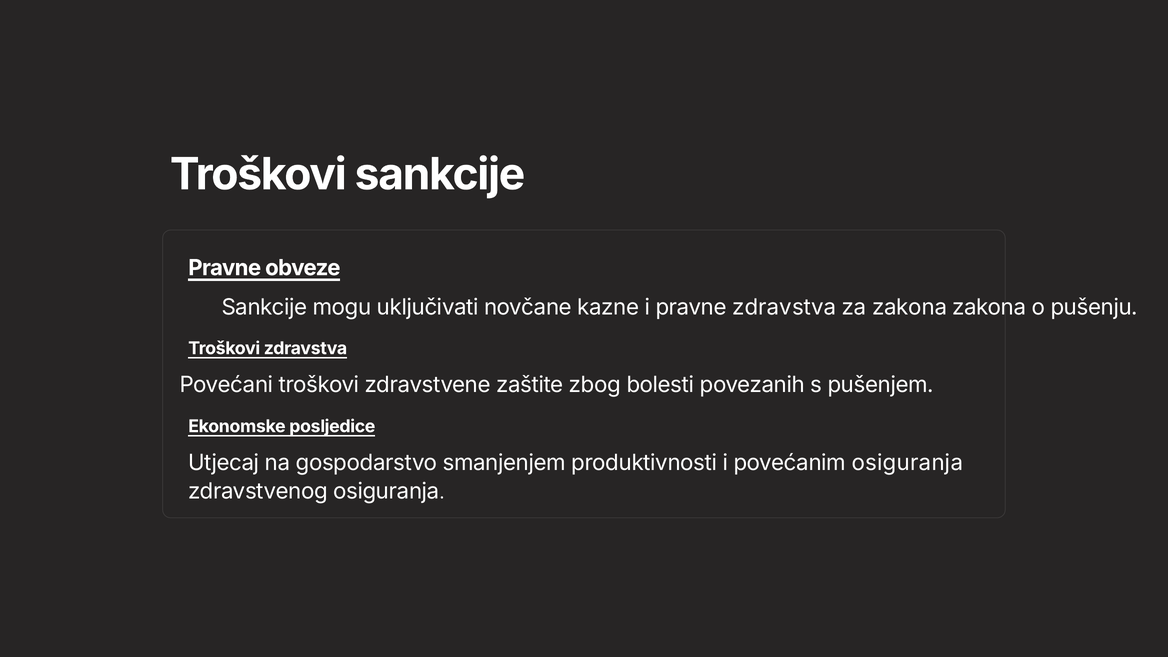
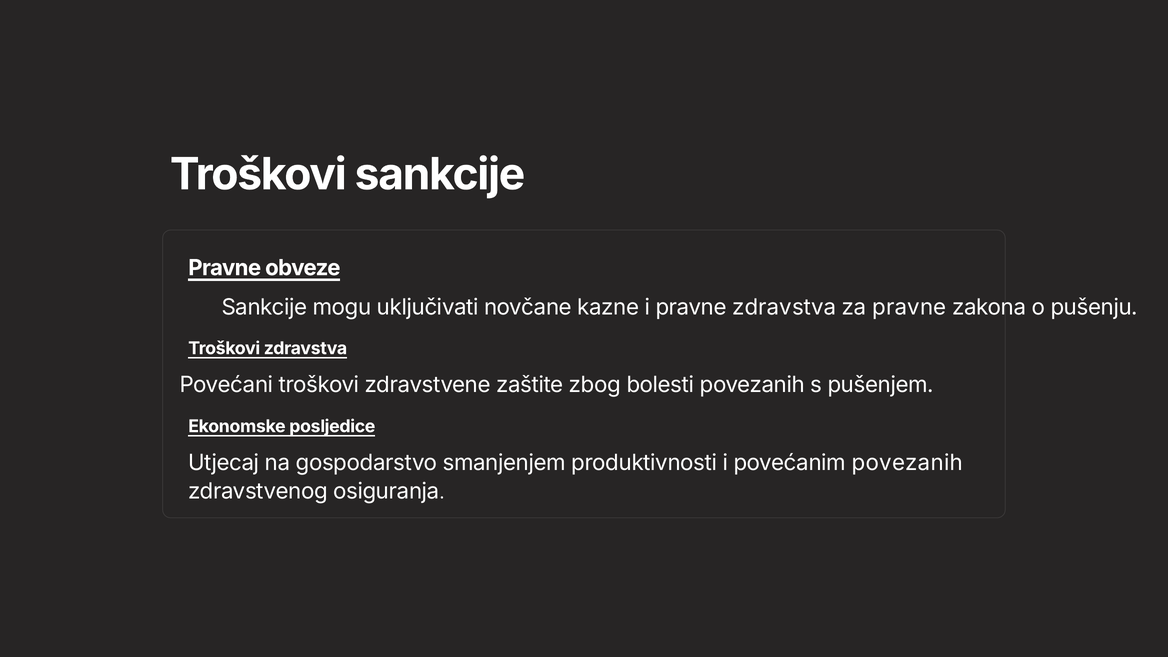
za zakona: zakona -> pravne
povećanim osiguranja: osiguranja -> povezanih
